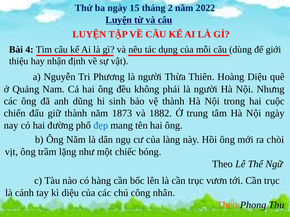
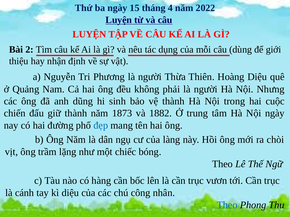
2: 2 -> 4
4: 4 -> 2
Theo at (227, 205) colour: orange -> blue
